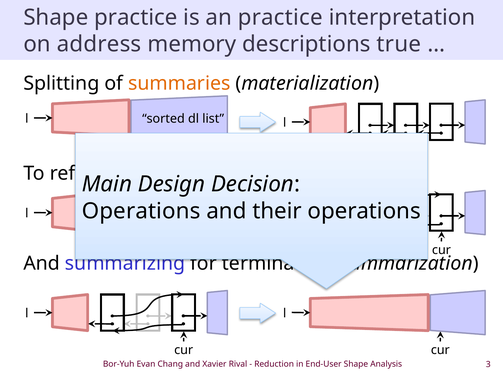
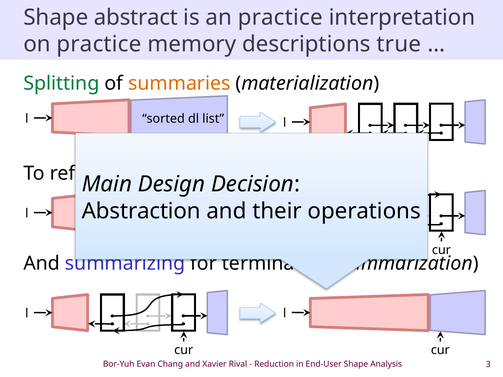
Shape practice: practice -> abstract
on address: address -> practice
Splitting colour: black -> green
Operations at (141, 211): Operations -> Abstraction
